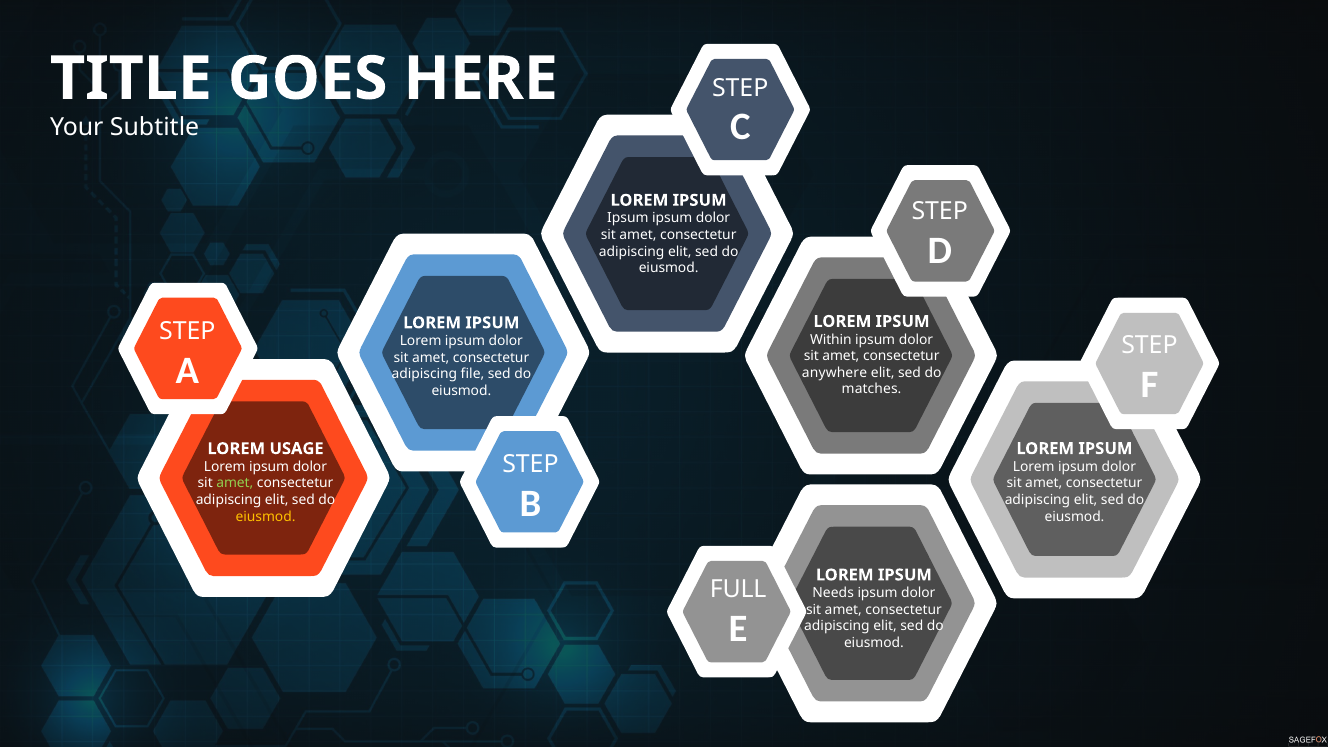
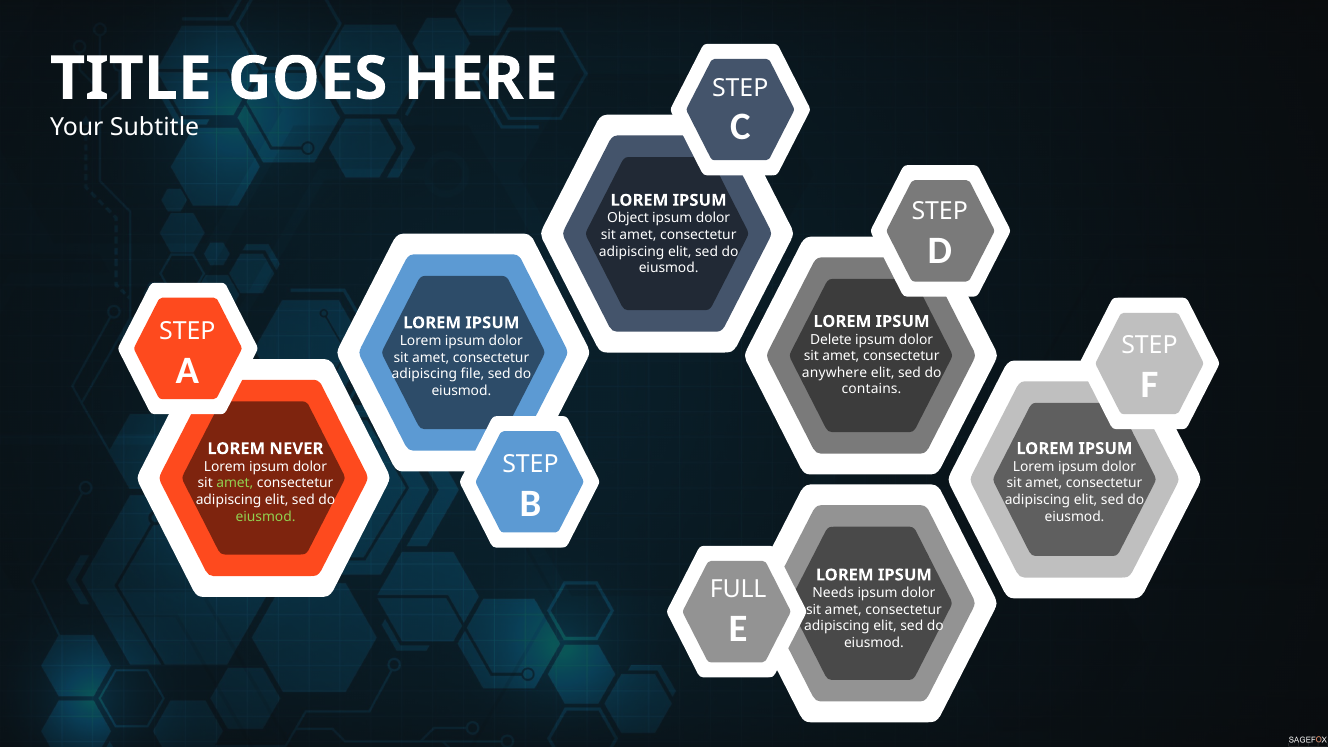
Ipsum at (628, 218): Ipsum -> Object
Within: Within -> Delete
matches: matches -> contains
USAGE: USAGE -> NEVER
eiusmod at (266, 517) colour: yellow -> light green
